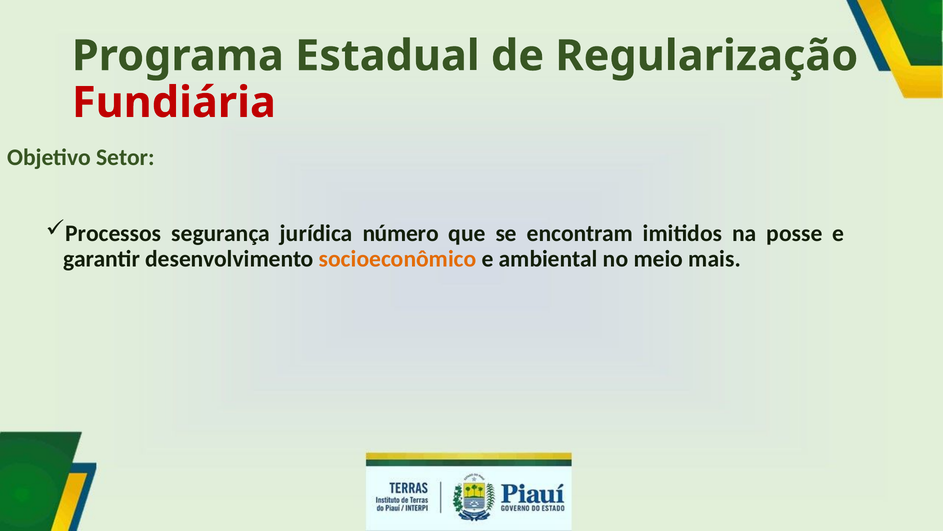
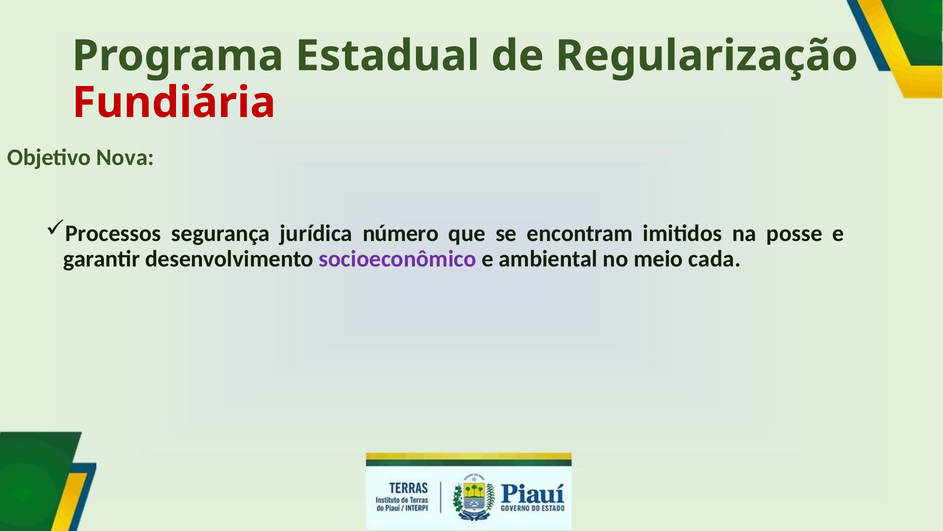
Setor: Setor -> Nova
socioeconômico colour: orange -> purple
mais: mais -> cada
